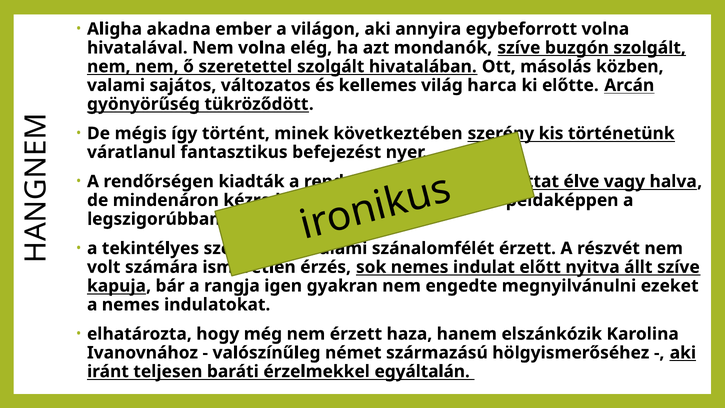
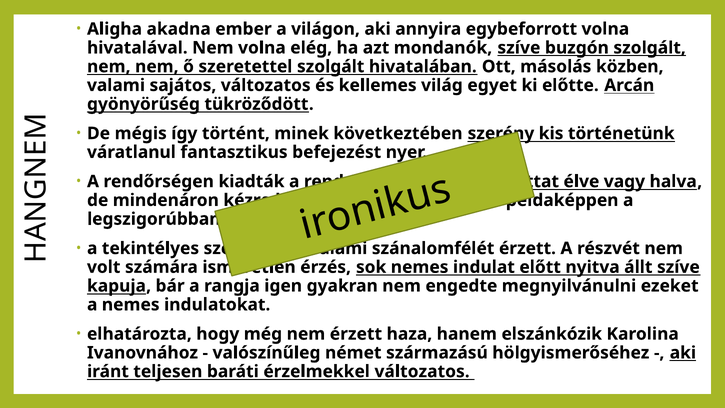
harca: harca -> egyet
érzelmekkel egyáltalán: egyáltalán -> változatos
